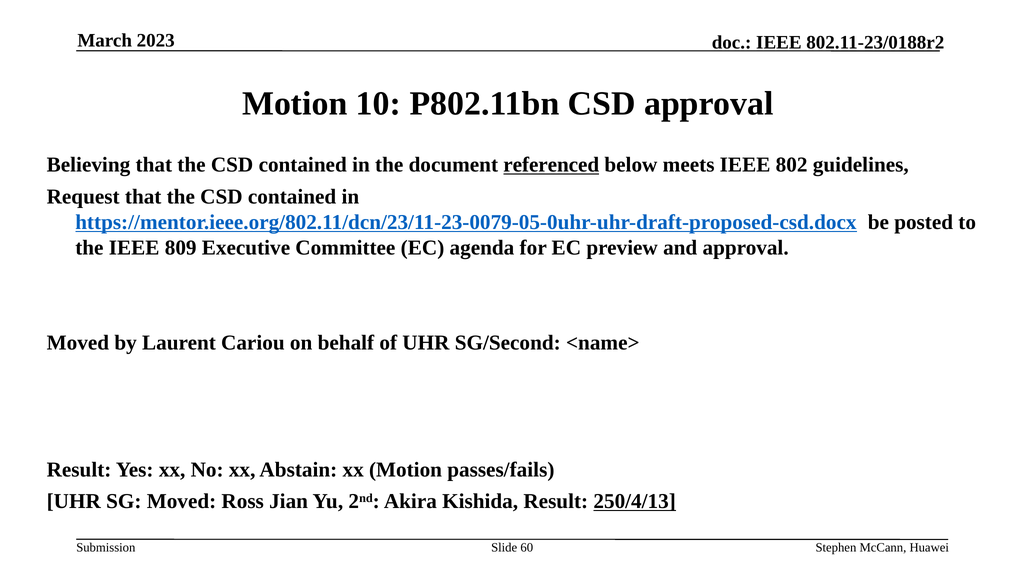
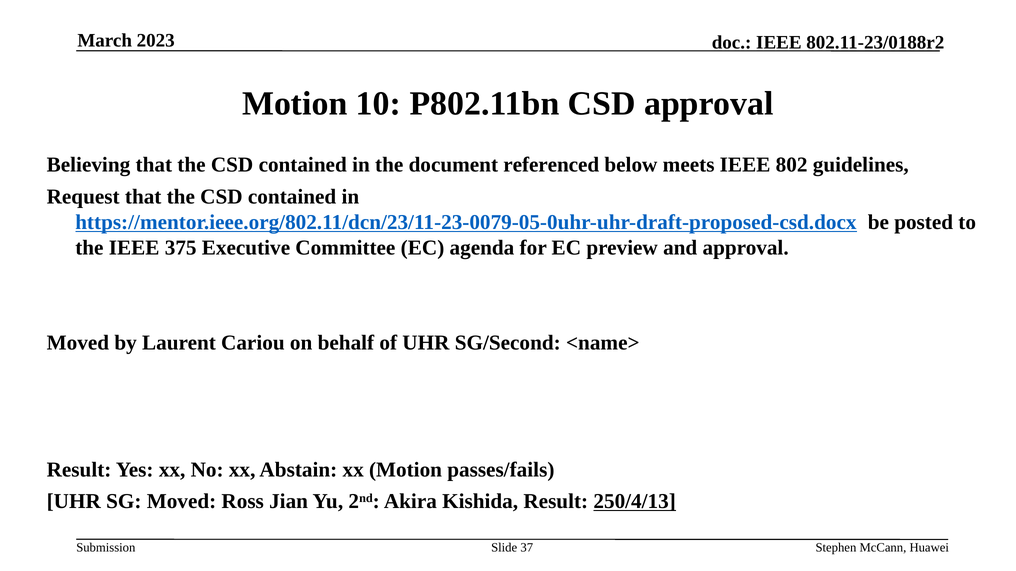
referenced underline: present -> none
809: 809 -> 375
60: 60 -> 37
